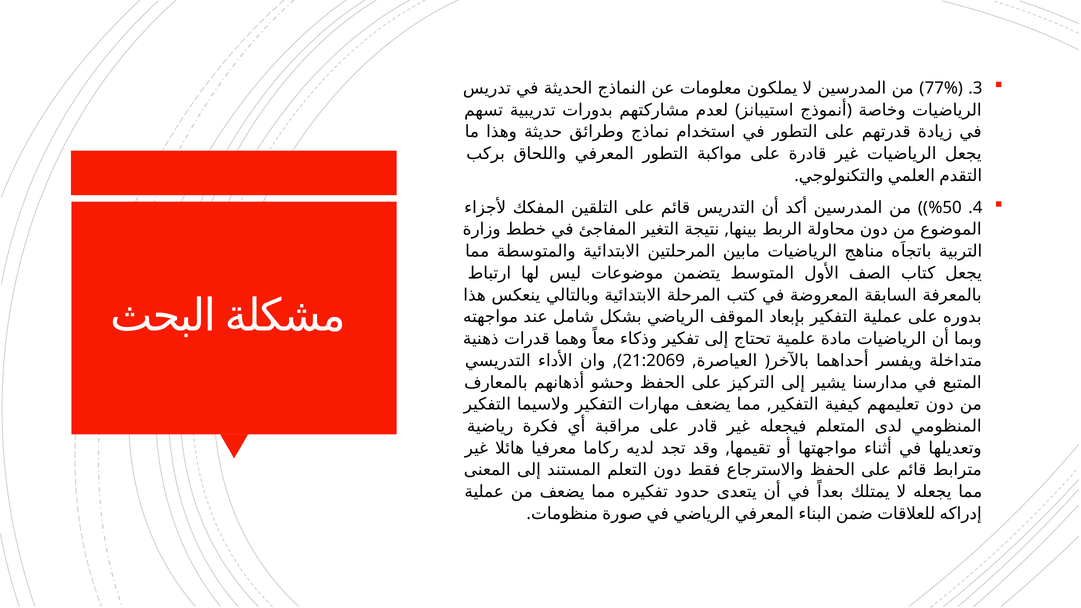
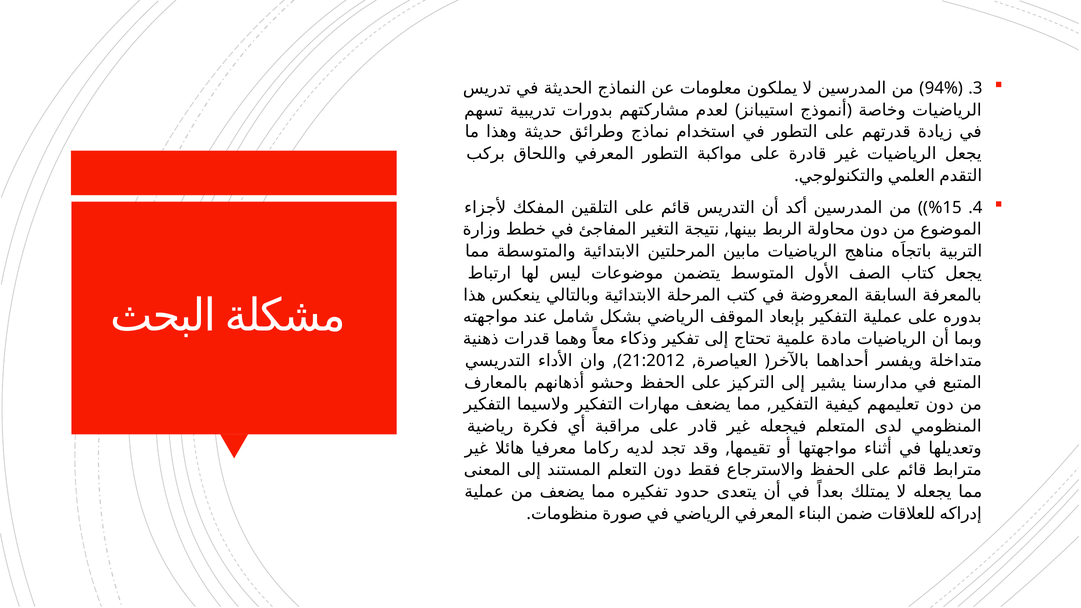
77%: 77% -> 94%
%50: %50 -> %15
21:2069: 21:2069 -> 21:2012
